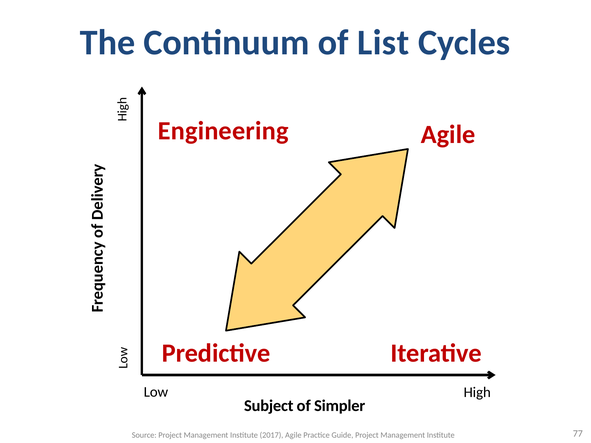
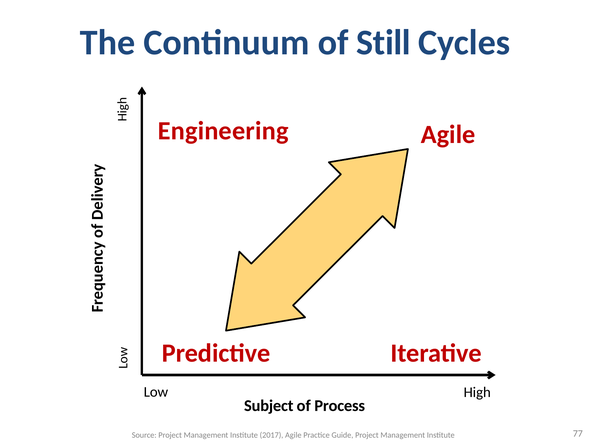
List: List -> Still
Simpler: Simpler -> Process
